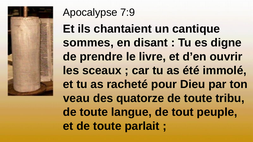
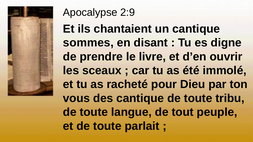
7:9: 7:9 -> 2:9
veau: veau -> vous
des quatorze: quatorze -> cantique
